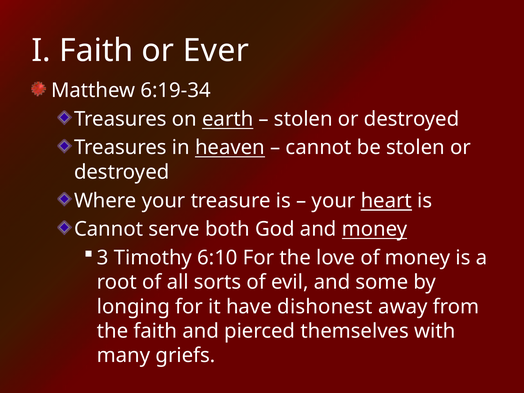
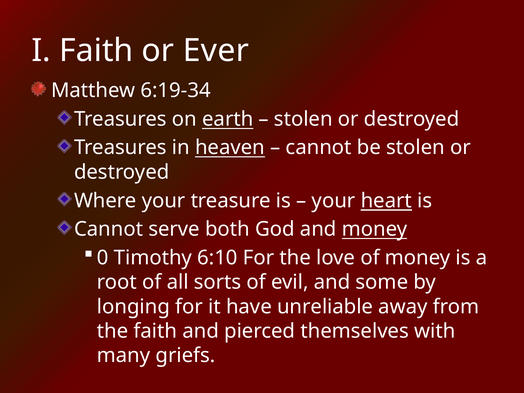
3: 3 -> 0
dishonest: dishonest -> unreliable
